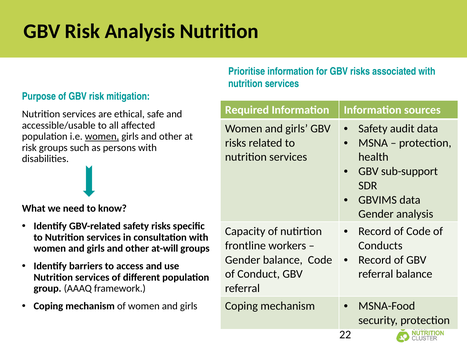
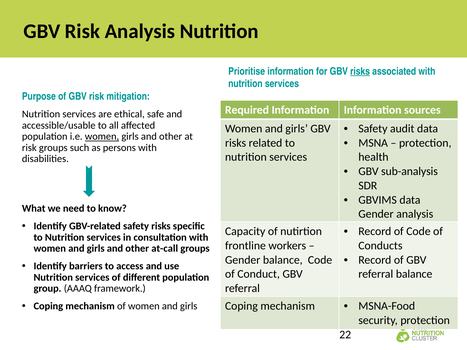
risks at (360, 71) underline: none -> present
sub-support: sub-support -> sub-analysis
at-will: at-will -> at-call
